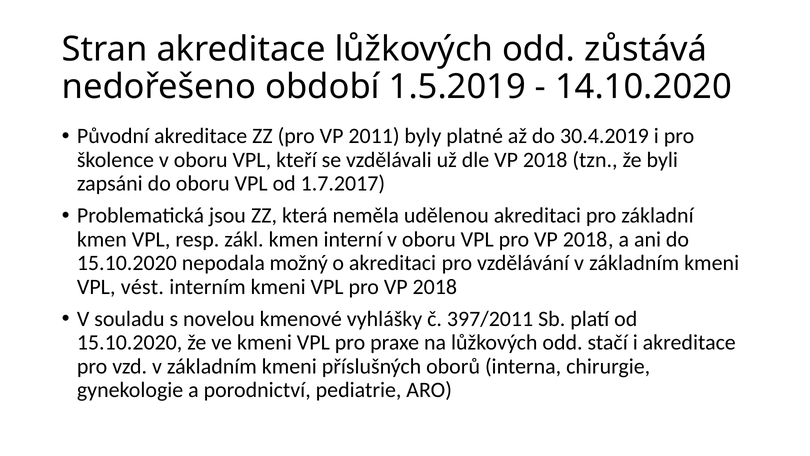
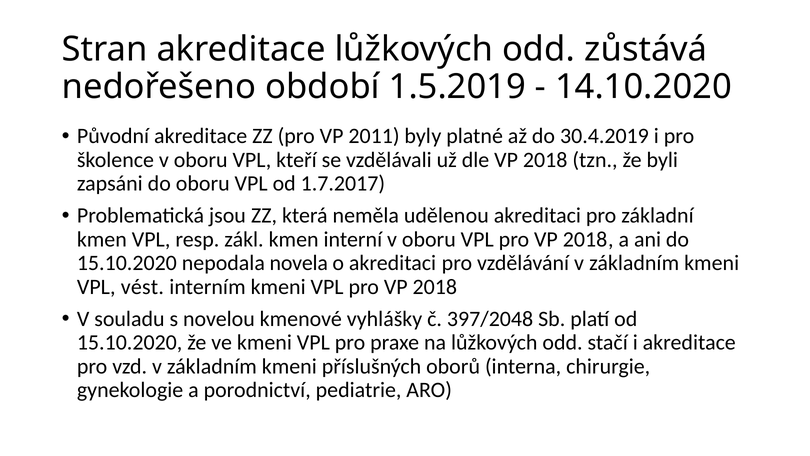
možný: možný -> novela
397/2011: 397/2011 -> 397/2048
